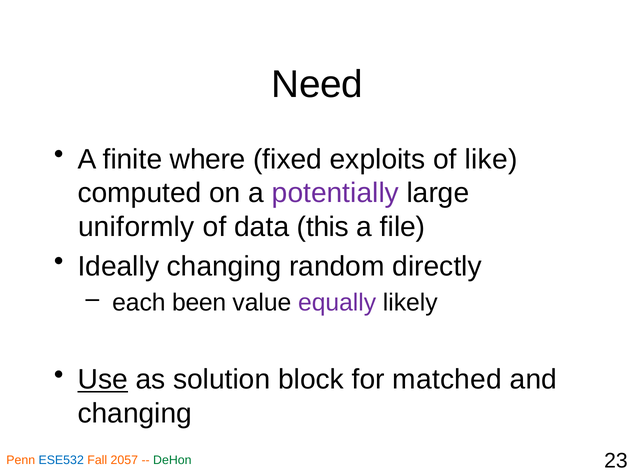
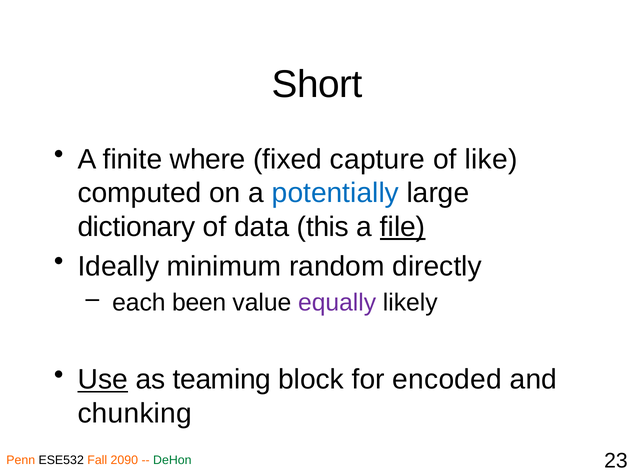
Need: Need -> Short
exploits: exploits -> capture
potentially colour: purple -> blue
uniformly: uniformly -> dictionary
file underline: none -> present
Ideally changing: changing -> minimum
solution: solution -> teaming
matched: matched -> encoded
changing at (135, 414): changing -> chunking
ESE532 colour: blue -> black
2057: 2057 -> 2090
